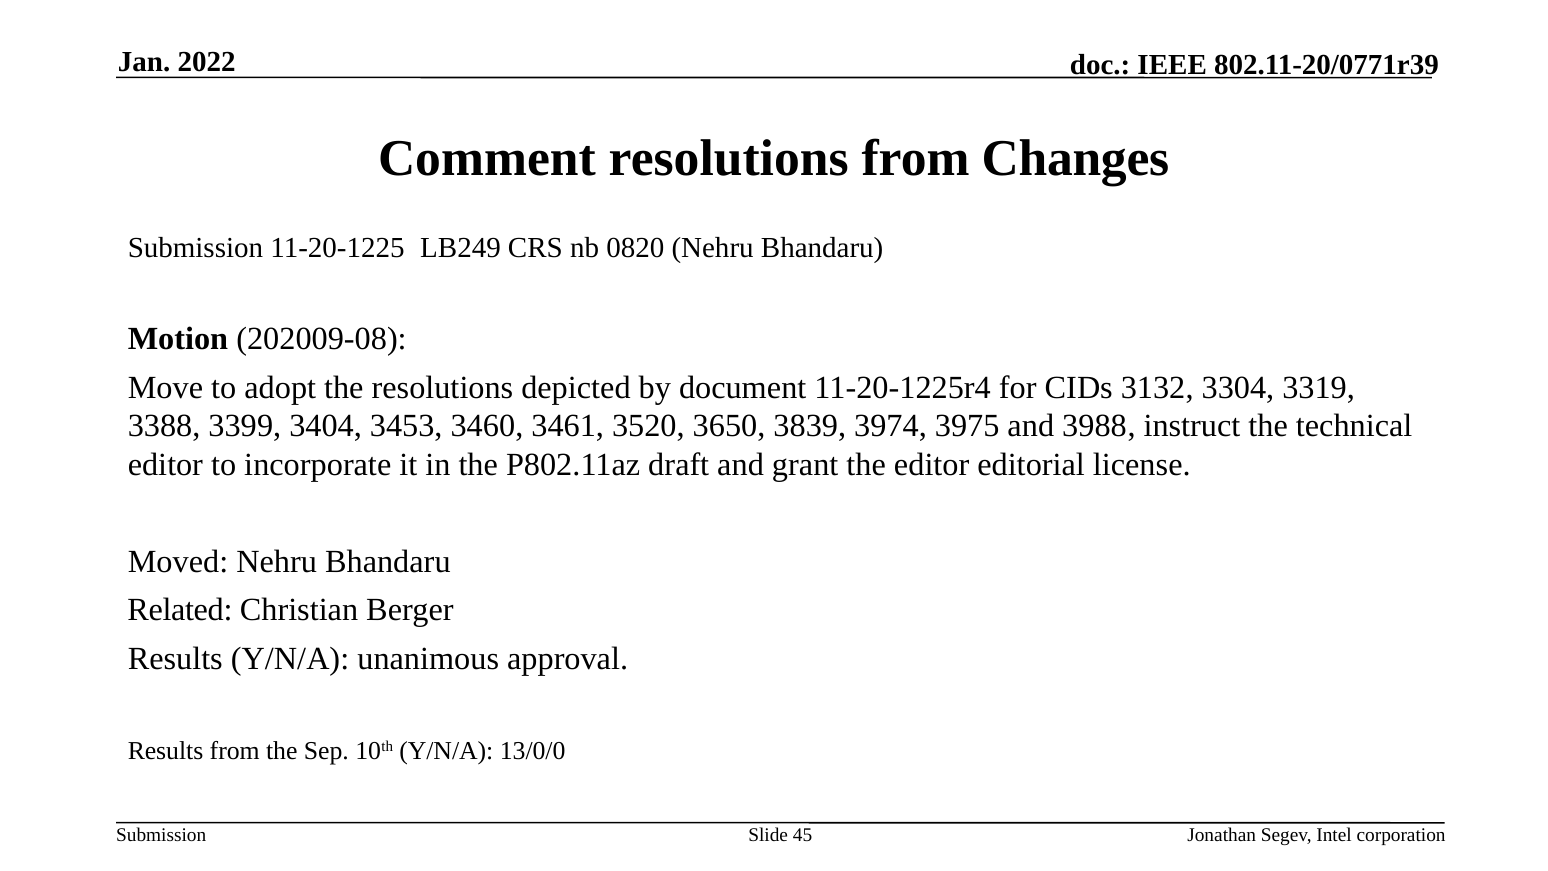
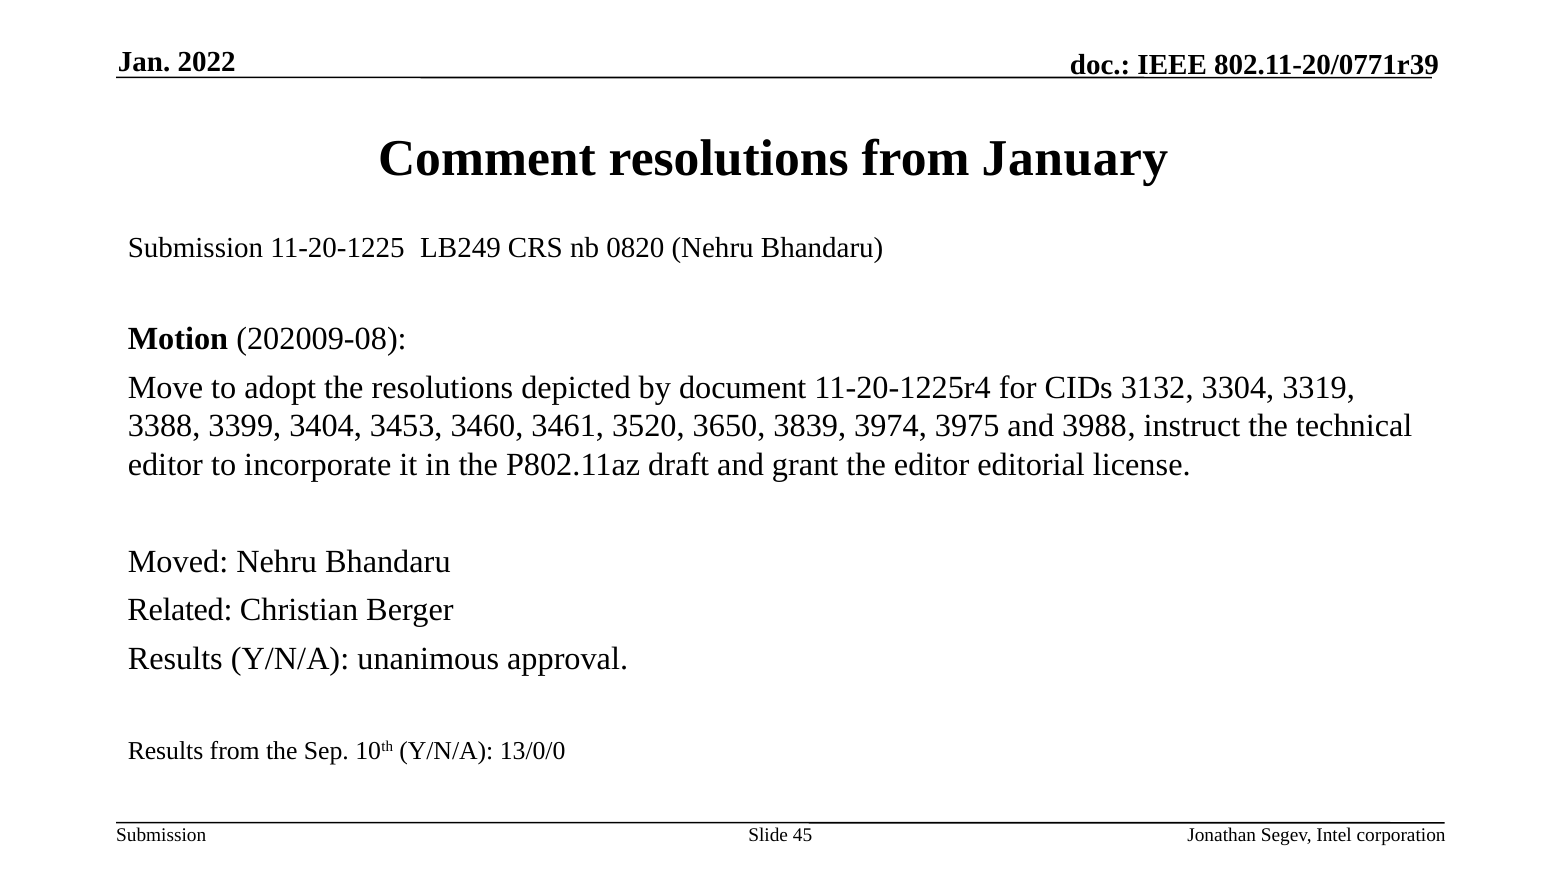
Changes: Changes -> January
